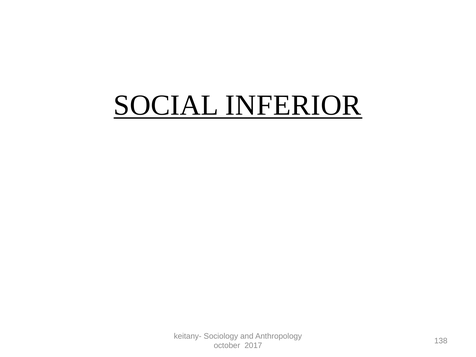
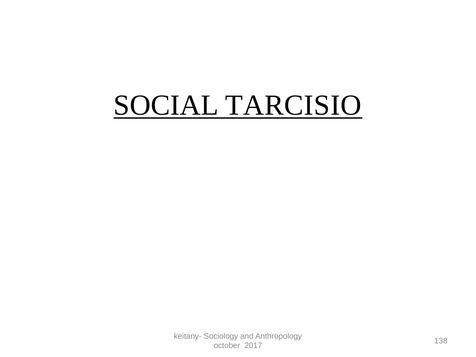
INFERIOR: INFERIOR -> TARCISIO
